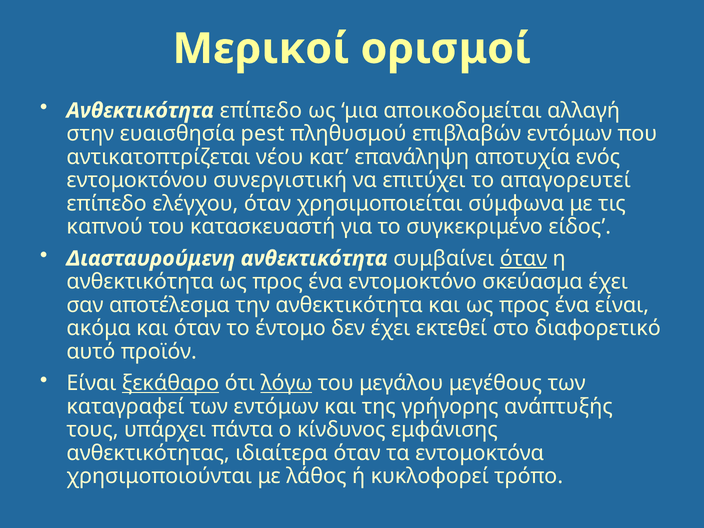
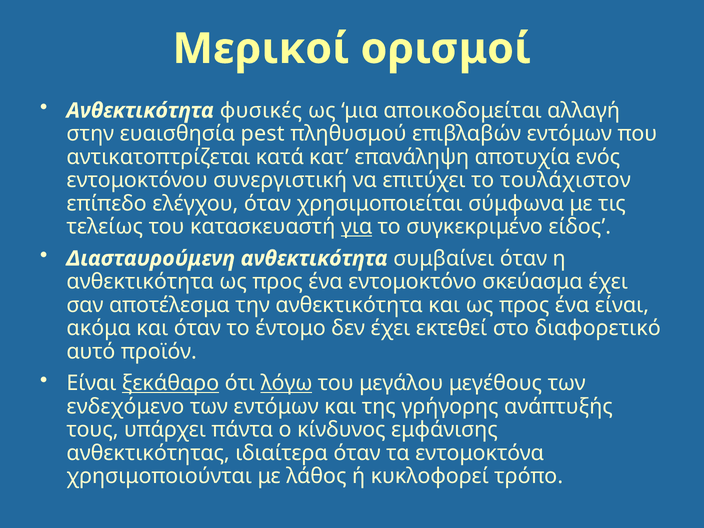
Ανθεκτικότητα επίπεδο: επίπεδο -> φυσικές
νέου: νέου -> κατά
απαγορευτεί: απαγορευτεί -> τουλάχιστον
καπνού: καπνού -> τελείως
για underline: none -> present
όταν at (524, 259) underline: present -> none
καταγραφεί: καταγραφεί -> ενδεχόμενο
